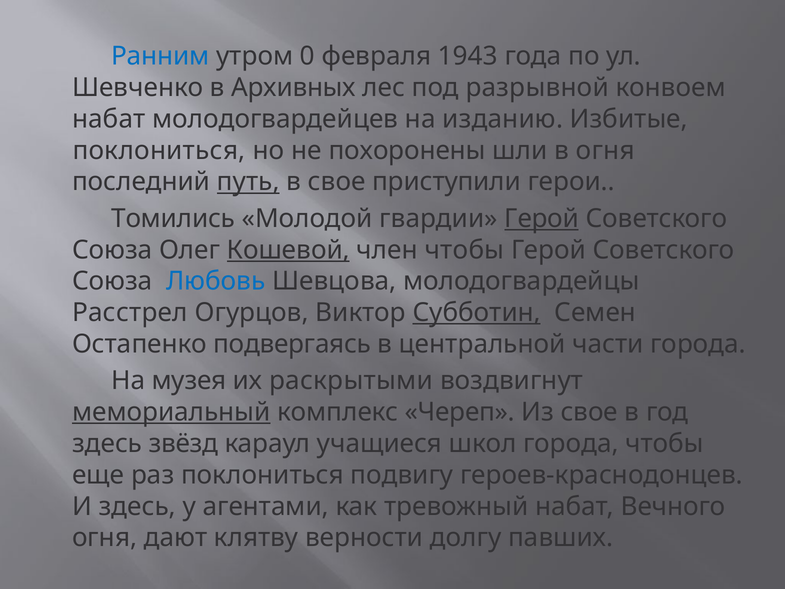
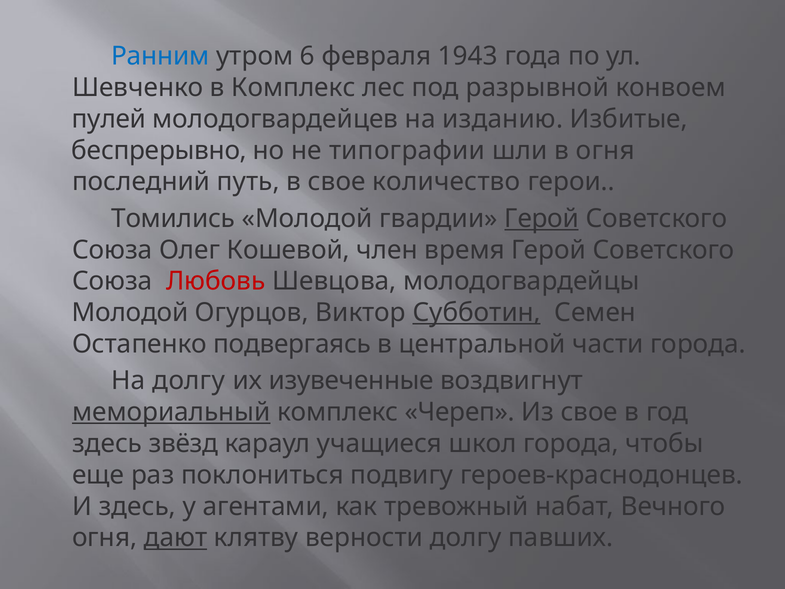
0: 0 -> 6
в Архивных: Архивных -> Комплекс
набат at (109, 119): набат -> пулей
поклониться at (159, 150): поклониться -> беспрерывно
похоронены: похоронены -> типографии
путь underline: present -> none
приступили: приступили -> количество
Кошевой underline: present -> none
член чтобы: чтобы -> время
Любовь colour: blue -> red
Расстрел at (130, 313): Расстрел -> Молодой
На музея: музея -> долгу
раскрытыми: раскрытыми -> изувеченные
дают underline: none -> present
